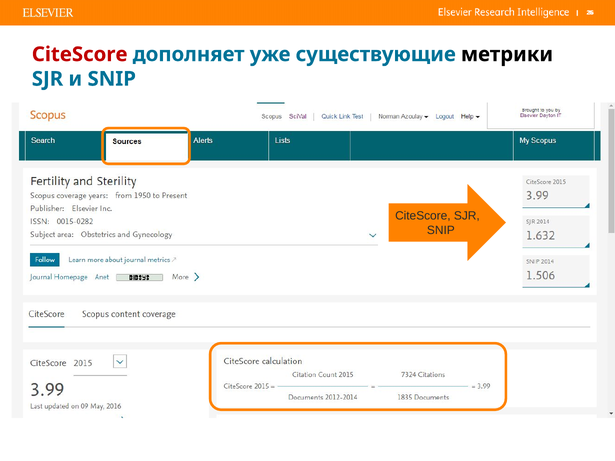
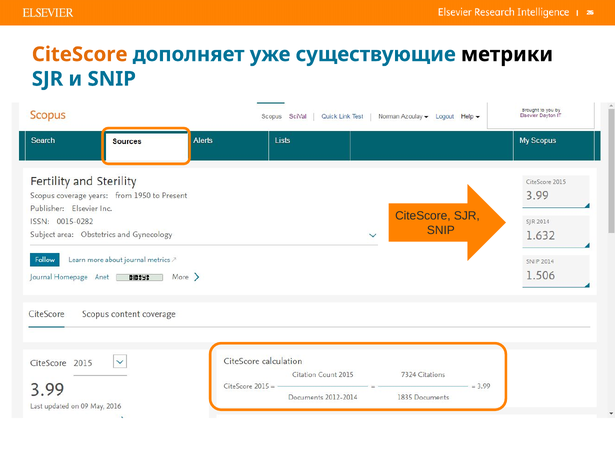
CiteScore at (80, 54) colour: red -> orange
